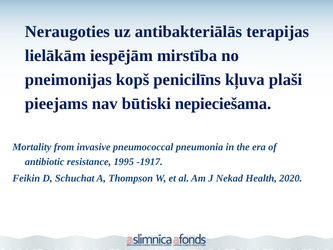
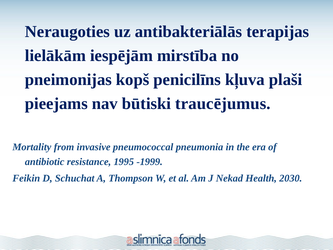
nepieciešama: nepieciešama -> traucējumus
-1917: -1917 -> -1999
2020: 2020 -> 2030
